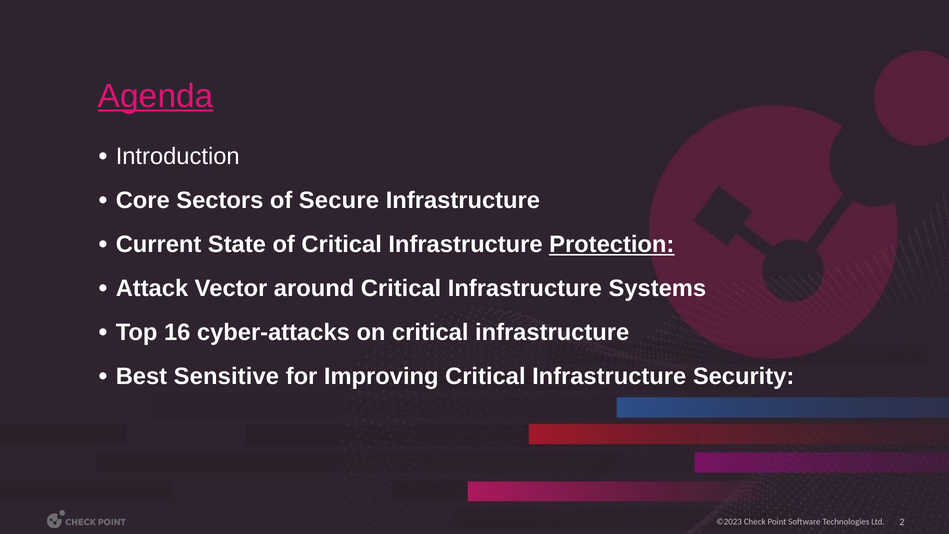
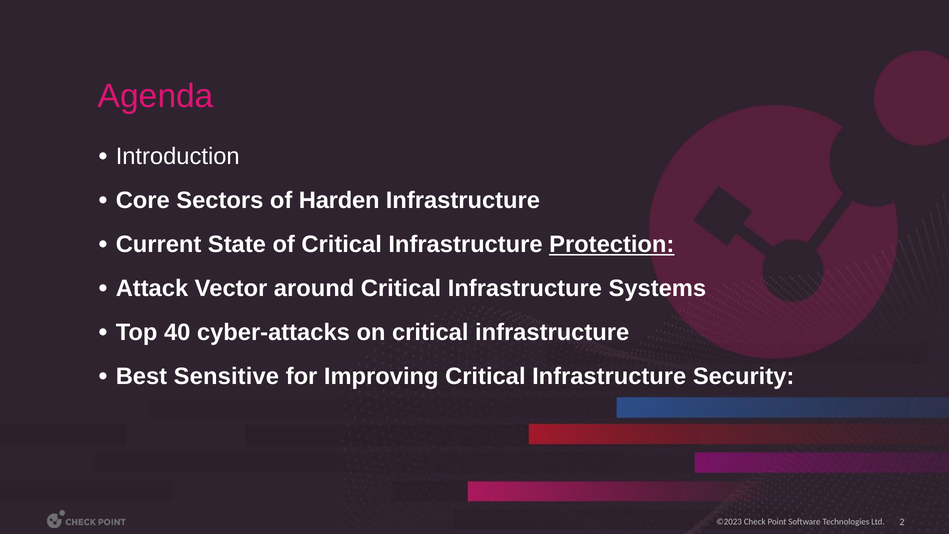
Agenda underline: present -> none
Secure: Secure -> Harden
16: 16 -> 40
